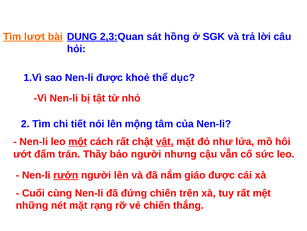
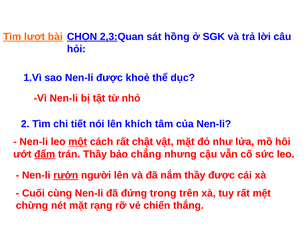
DUNG: DUNG -> CHỌN
mộng: mộng -> khích
vật underline: present -> none
đẩm underline: none -> present
bảo người: người -> chẳng
nắm giáo: giáo -> thầy
đứng chiến: chiến -> trong
những: những -> chừng
